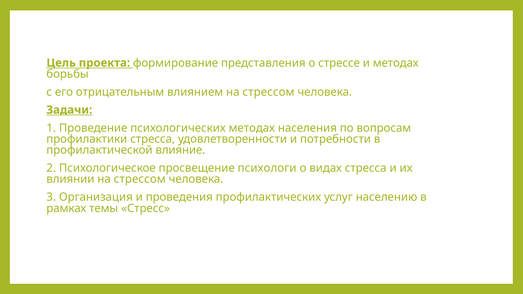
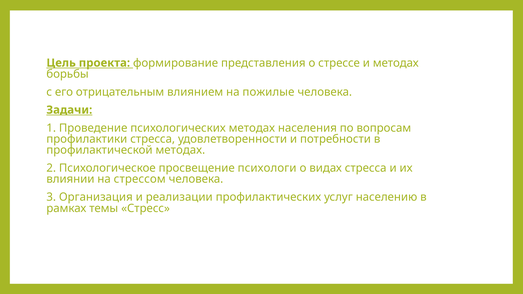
влиянием на стрессом: стрессом -> пожилые
профилактической влияние: влияние -> методах
проведения: проведения -> реализации
